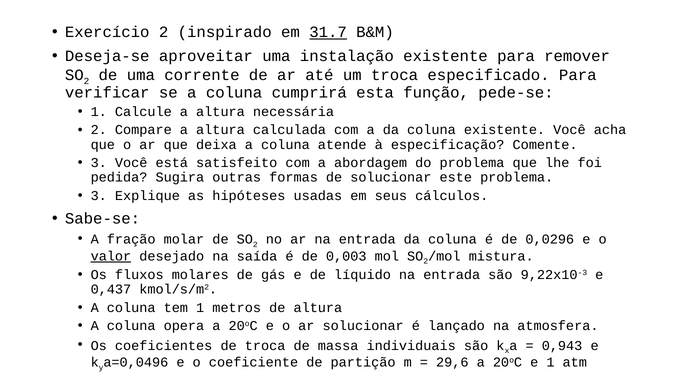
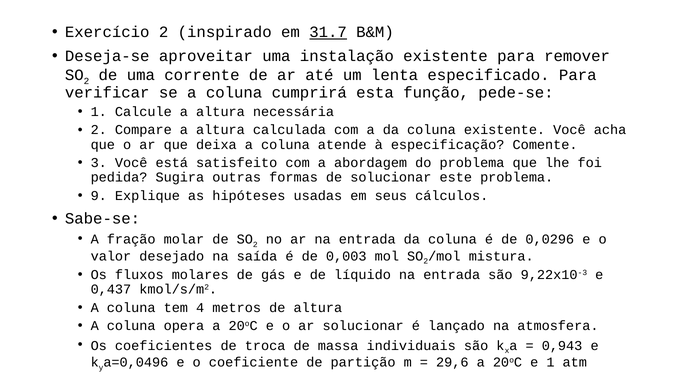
um troca: troca -> lenta
3 at (99, 196): 3 -> 9
valor underline: present -> none
tem 1: 1 -> 4
